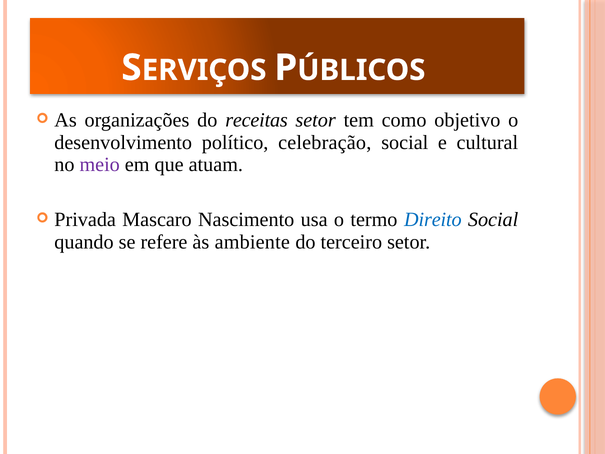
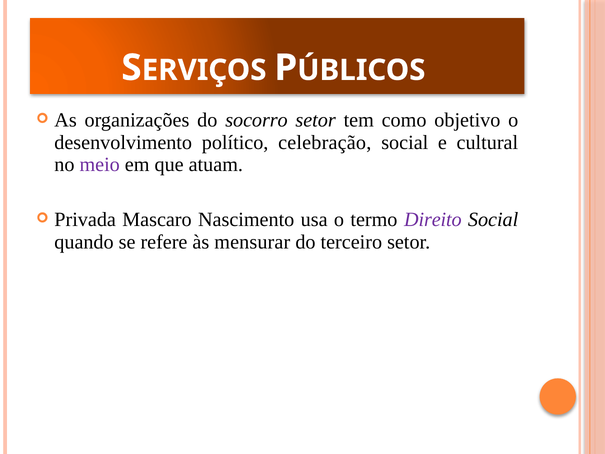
receitas: receitas -> socorro
Direito colour: blue -> purple
ambiente: ambiente -> mensurar
